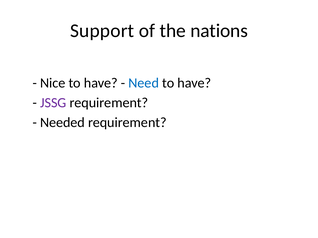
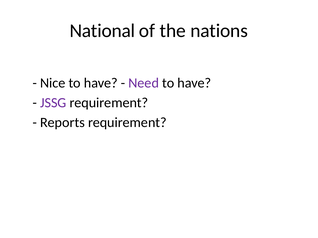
Support: Support -> National
Need colour: blue -> purple
Needed: Needed -> Reports
